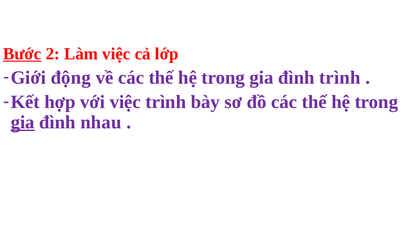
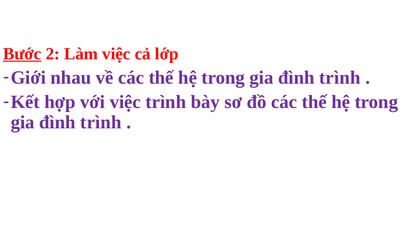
động: động -> nhau
gia at (23, 122) underline: present -> none
nhau at (101, 122): nhau -> trình
